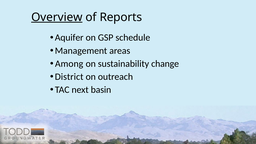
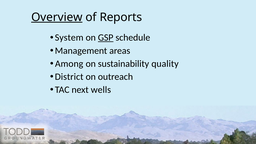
Aquifer: Aquifer -> System
GSP underline: none -> present
change: change -> quality
basin: basin -> wells
